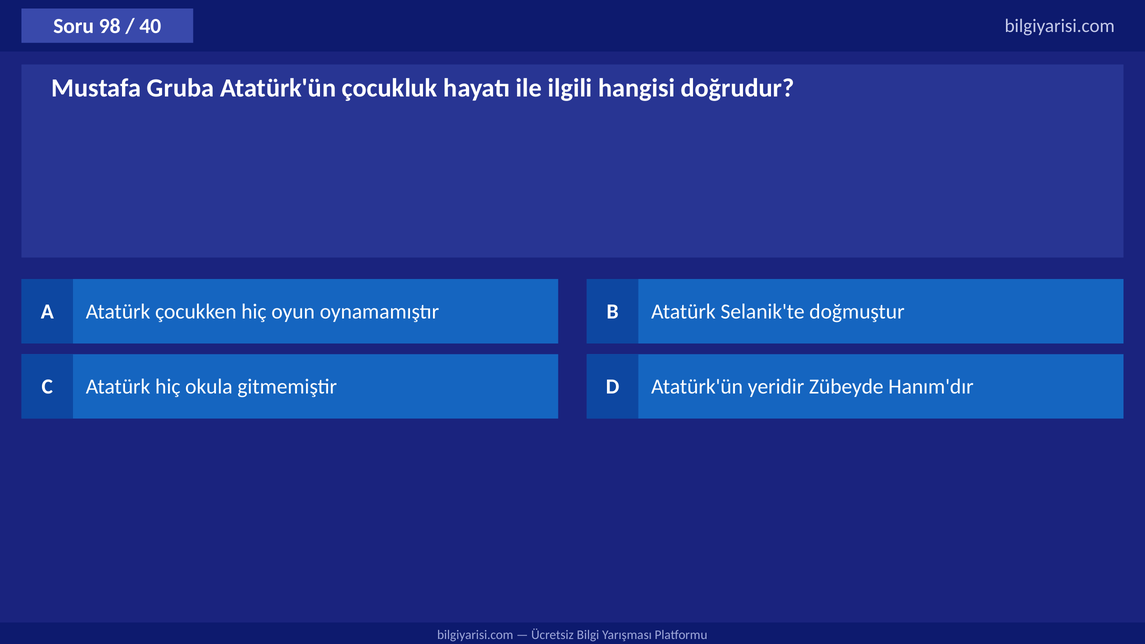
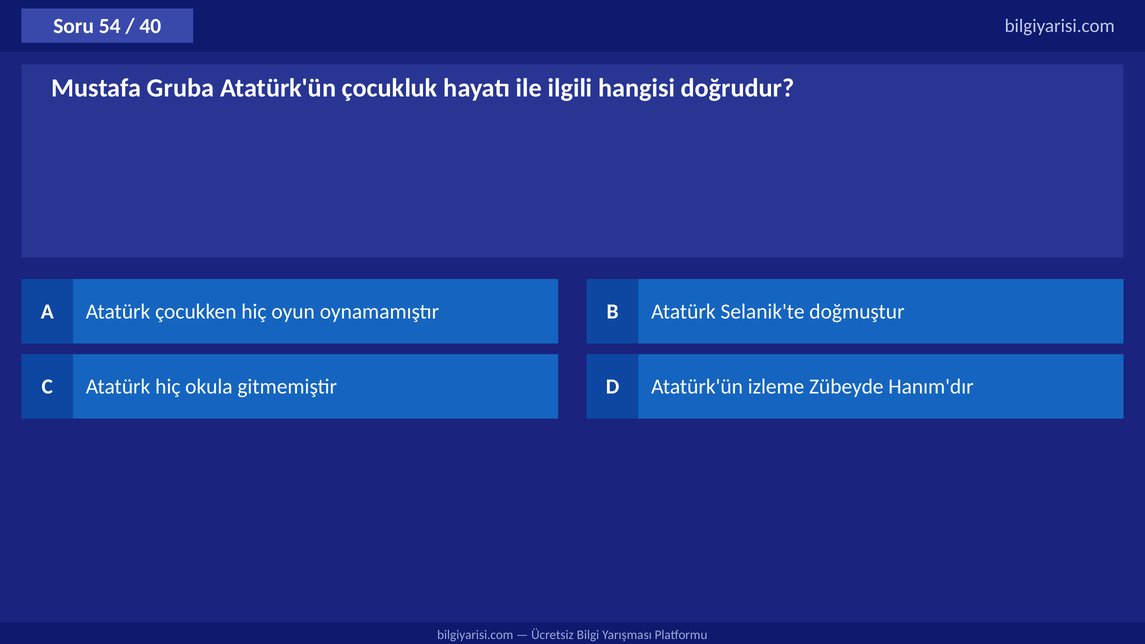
98: 98 -> 54
yeridir: yeridir -> izleme
